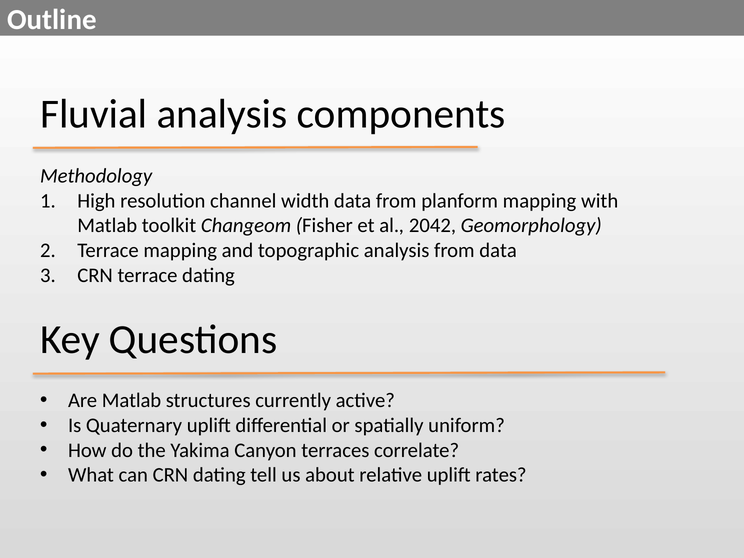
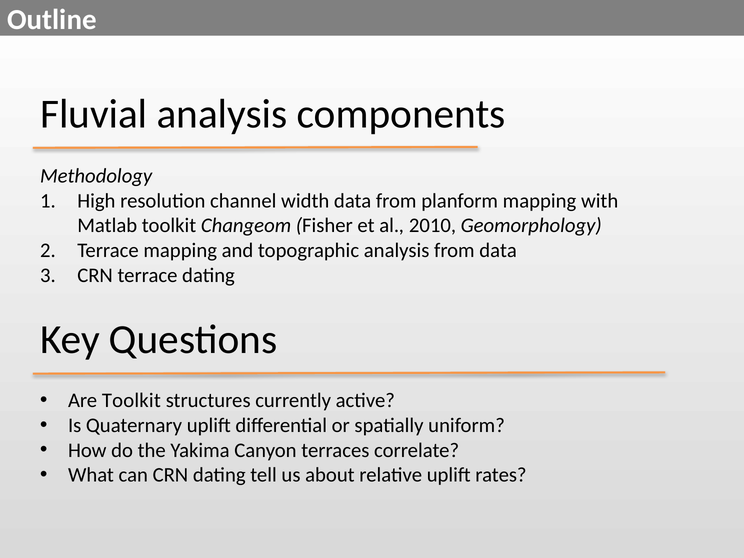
2042: 2042 -> 2010
Are Matlab: Matlab -> Toolkit
